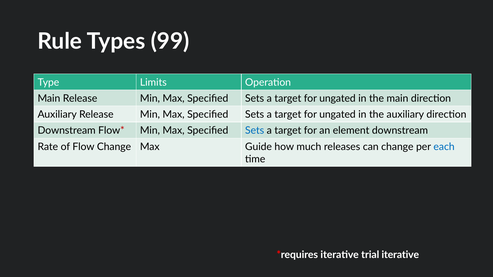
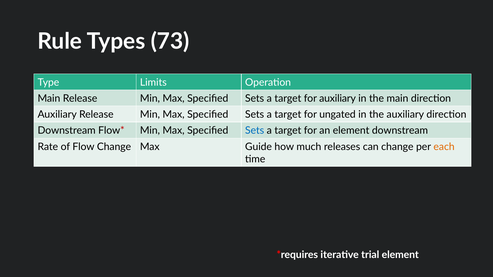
99: 99 -> 73
ungated at (337, 99): ungated -> auxiliary
each colour: blue -> orange
trial iterative: iterative -> element
